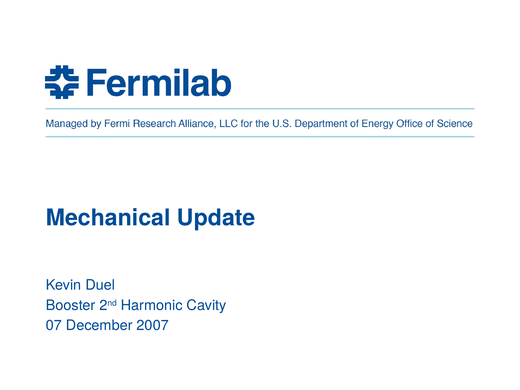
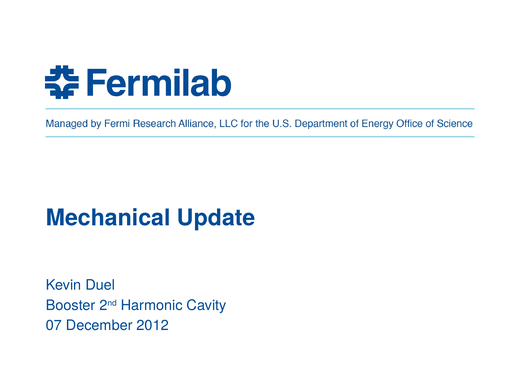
2007: 2007 -> 2012
